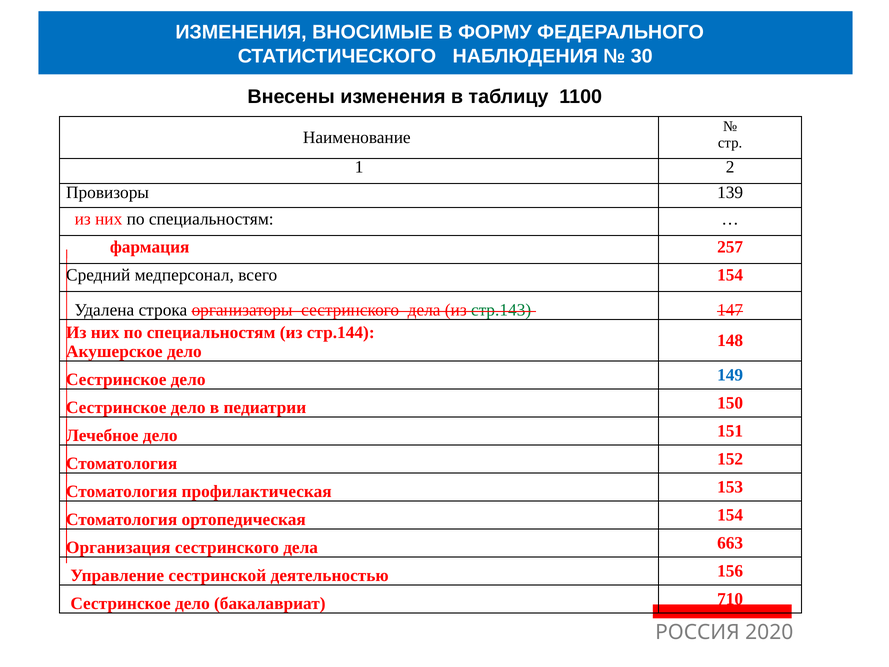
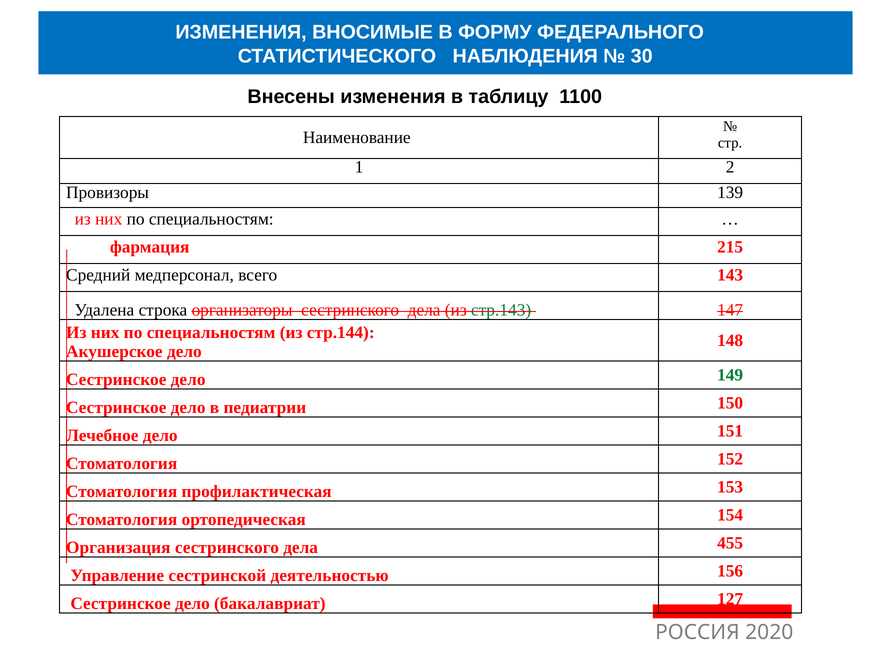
257: 257 -> 215
всего 154: 154 -> 143
149 colour: blue -> green
663: 663 -> 455
710: 710 -> 127
